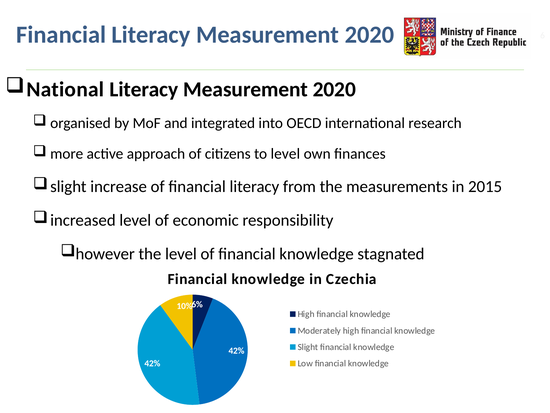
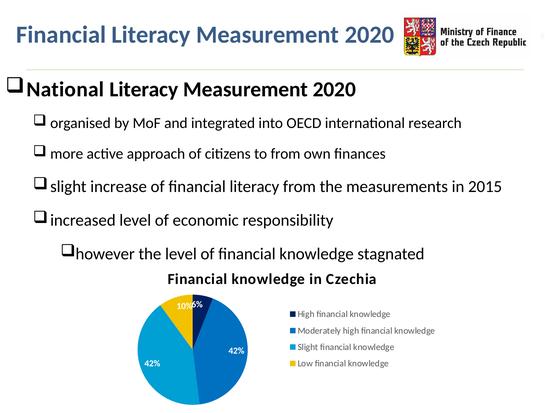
to level: level -> from
